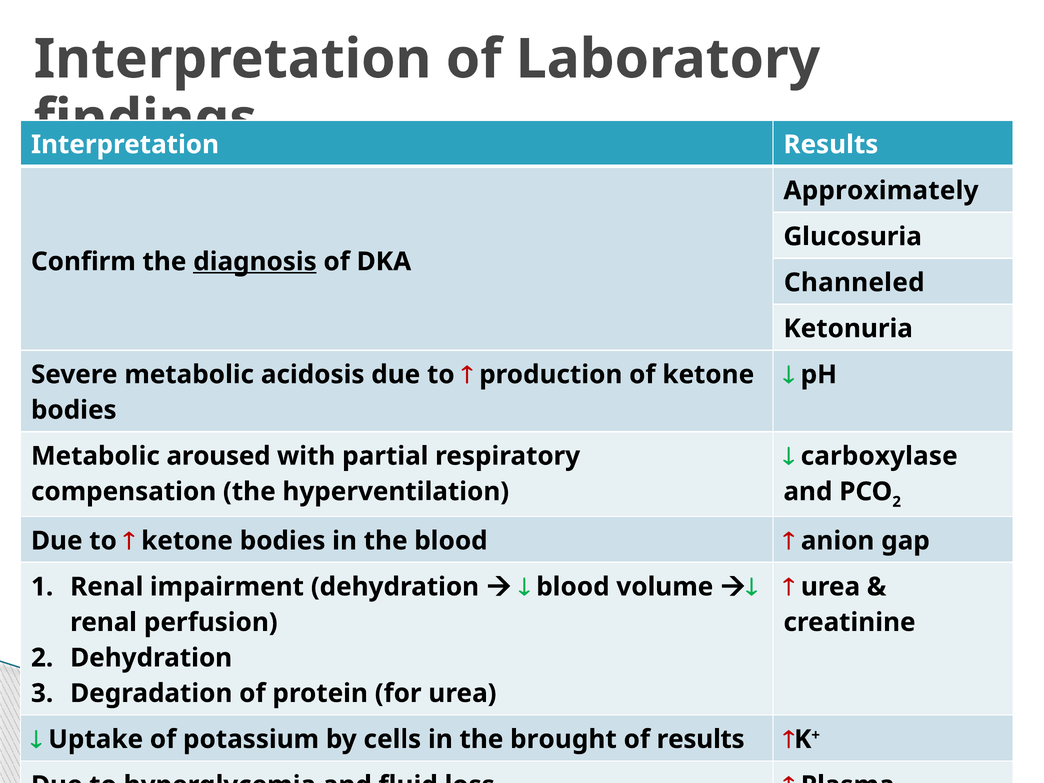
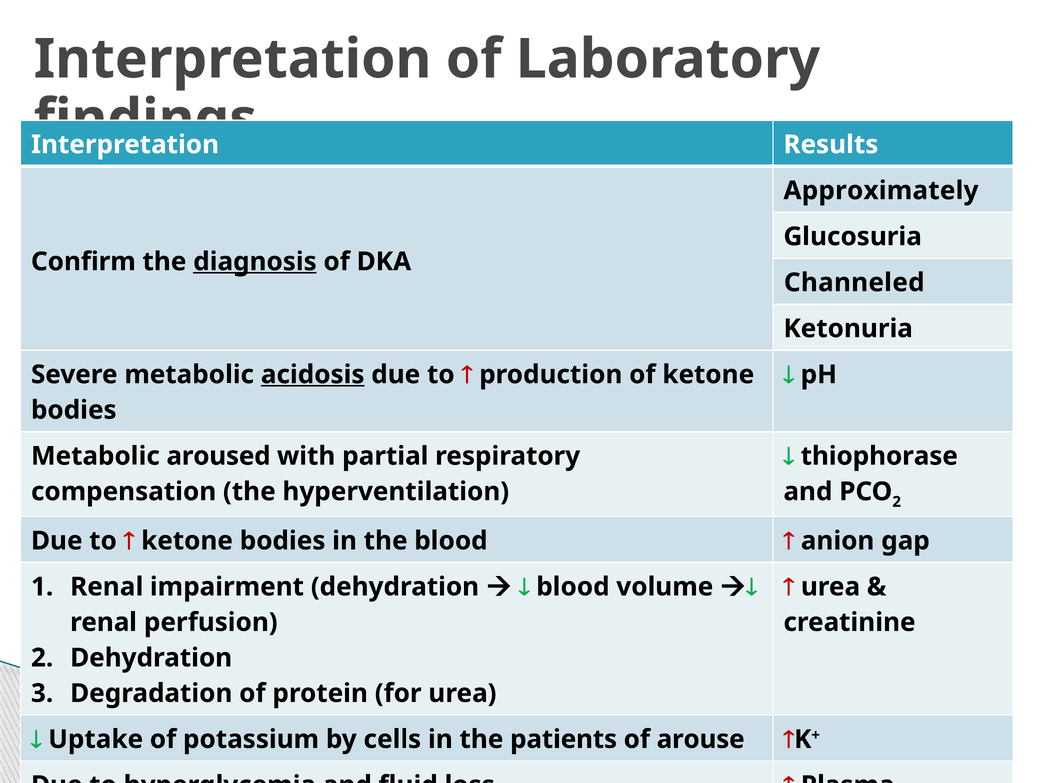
acidosis underline: none -> present
carboxylase: carboxylase -> thiophorase
brought: brought -> patients
of results: results -> arouse
